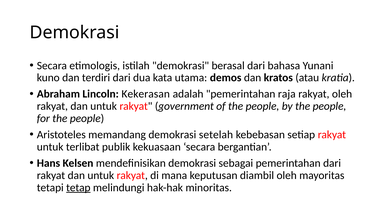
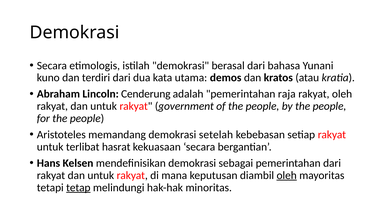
Kekerasan: Kekerasan -> Cenderung
publik: publik -> hasrat
oleh at (287, 176) underline: none -> present
